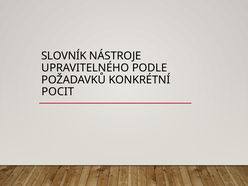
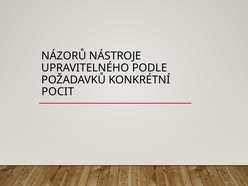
SLOVNÍK: SLOVNÍK -> NÁZORŮ
